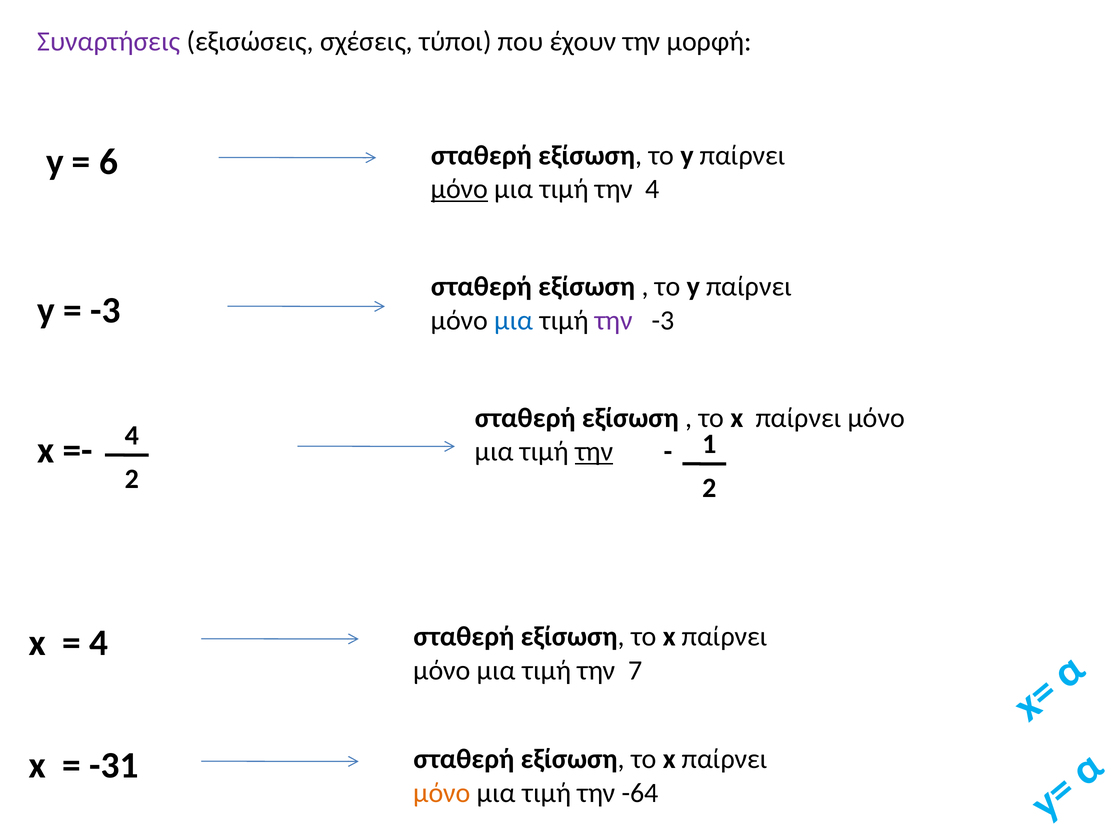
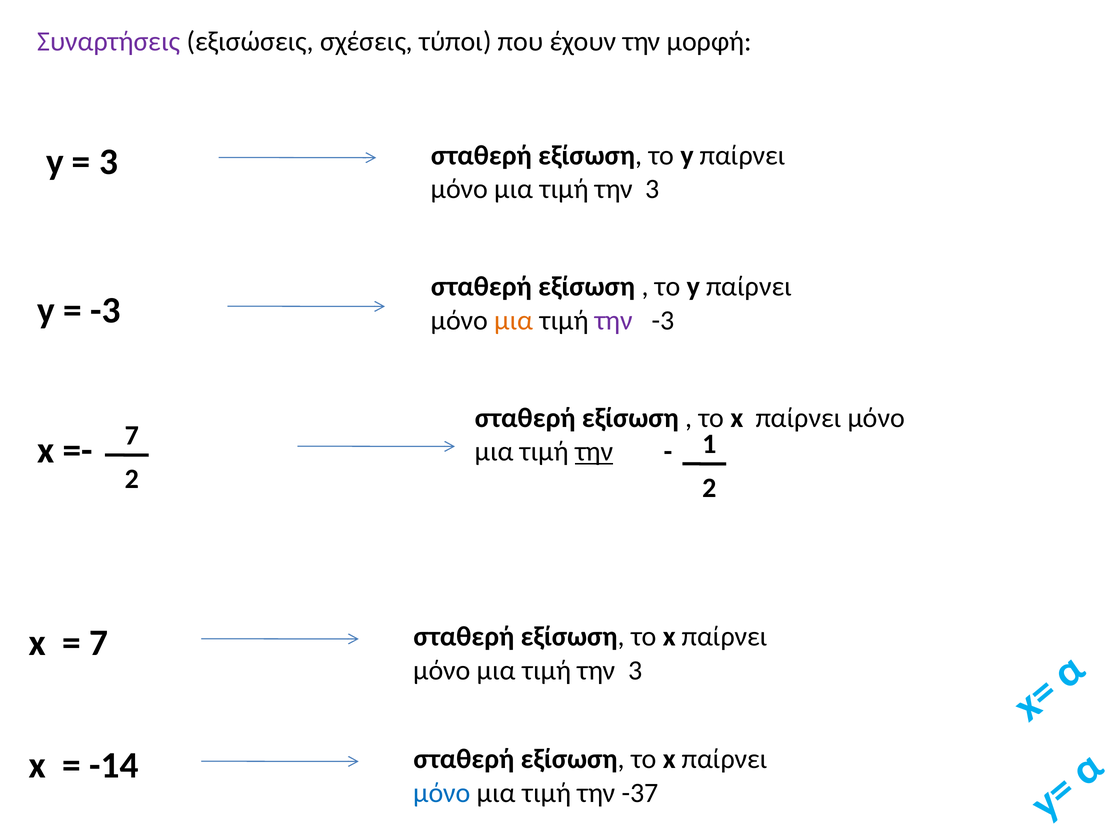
6 at (108, 162): 6 -> 3
μόνο at (460, 189) underline: present -> none
4 at (652, 189): 4 -> 3
μια at (514, 320) colour: blue -> orange
4 at (132, 435): 4 -> 7
4 at (99, 643): 4 -> 7
7 at (635, 670): 7 -> 3
-31: -31 -> -14
μόνο at (442, 793) colour: orange -> blue
-64: -64 -> -37
